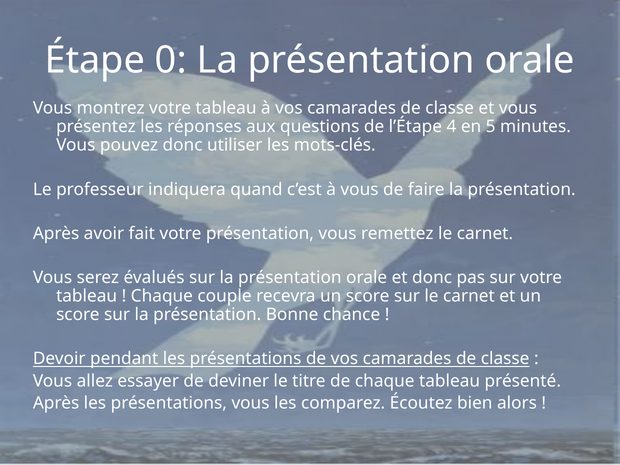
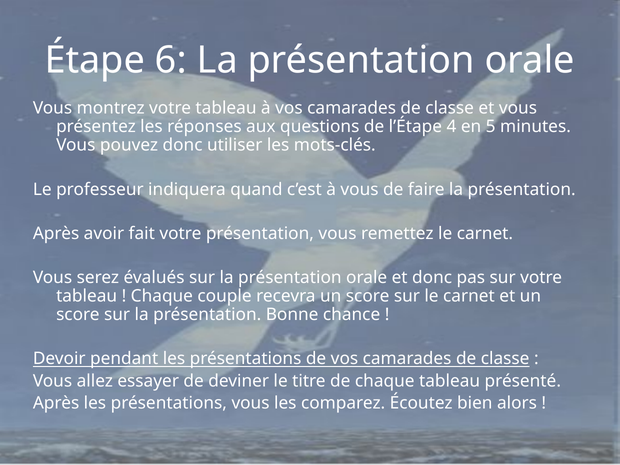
0: 0 -> 6
